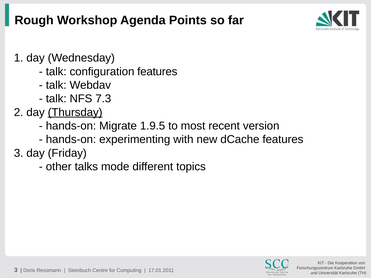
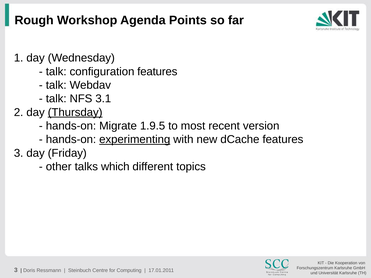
7.3: 7.3 -> 3.1
experimenting underline: none -> present
mode: mode -> which
